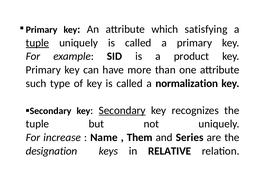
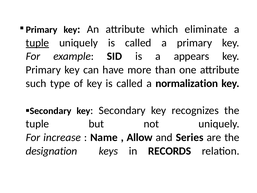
satisfying: satisfying -> eliminate
product: product -> appears
Secondary at (122, 110) underline: present -> none
Them: Them -> Allow
RELATIVE: RELATIVE -> RECORDS
